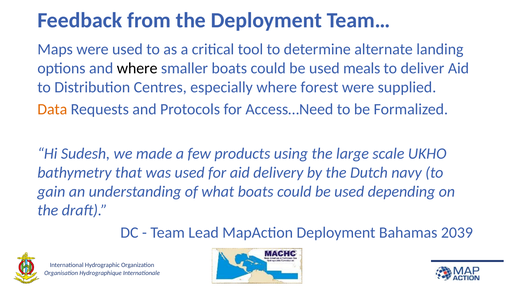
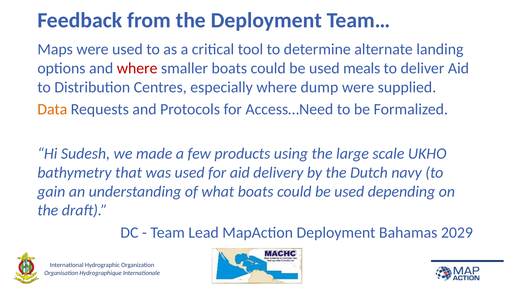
where at (137, 68) colour: black -> red
forest: forest -> dump
2039: 2039 -> 2029
